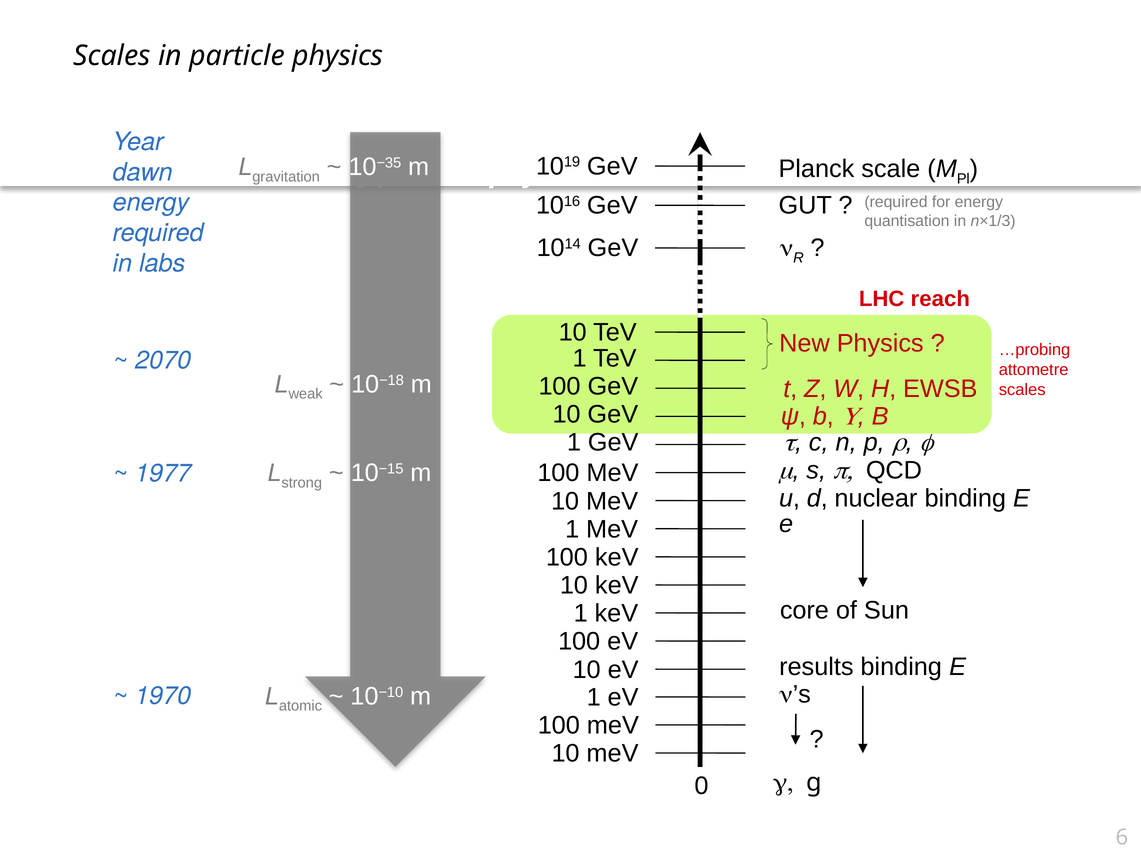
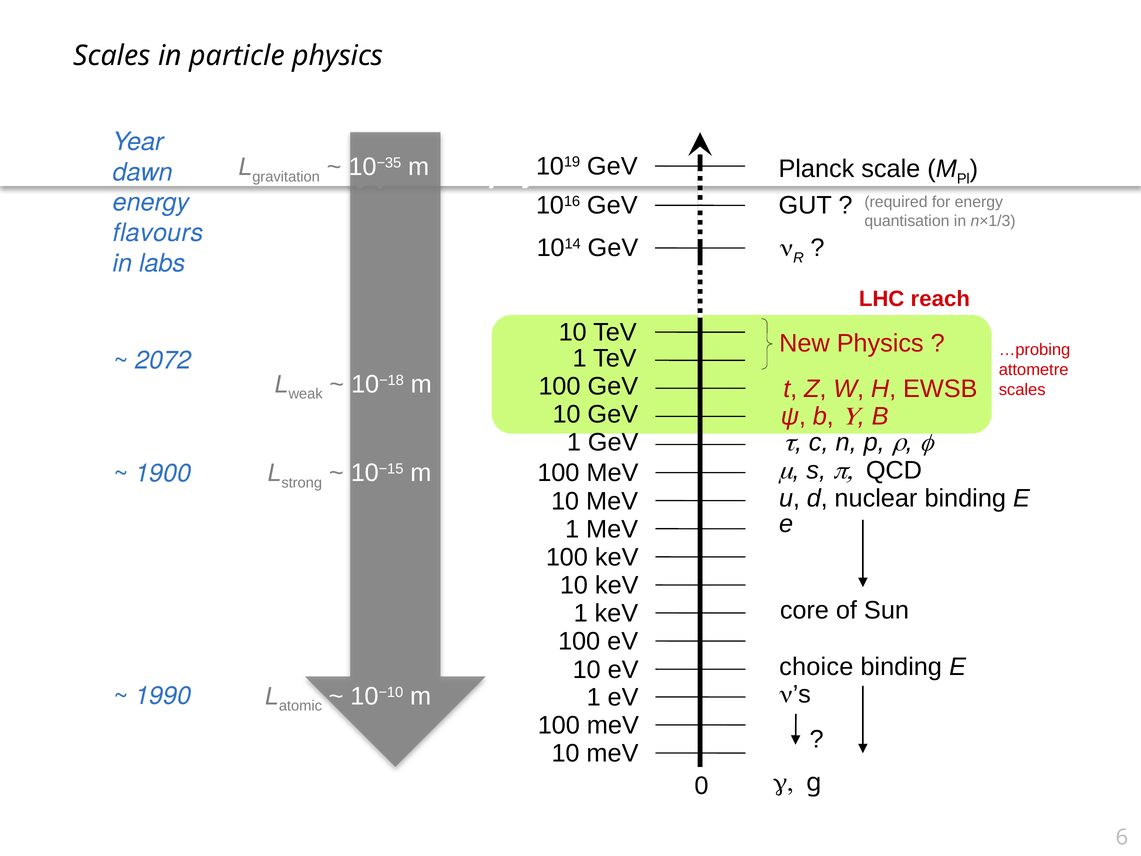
required at (158, 233): required -> flavours
2070: 2070 -> 2072
1977: 1977 -> 1900
results: results -> choice
1970: 1970 -> 1990
